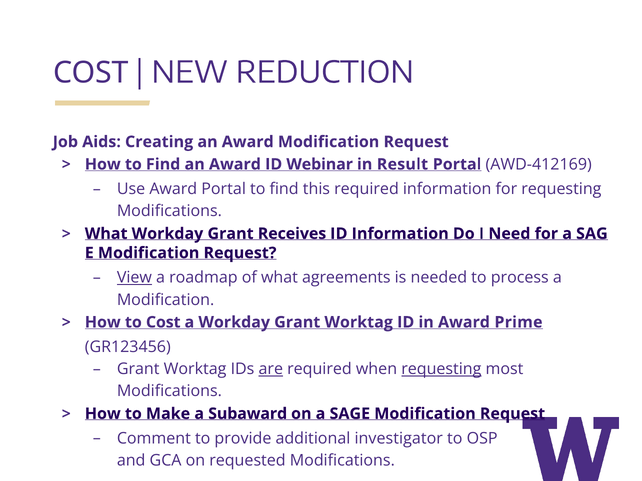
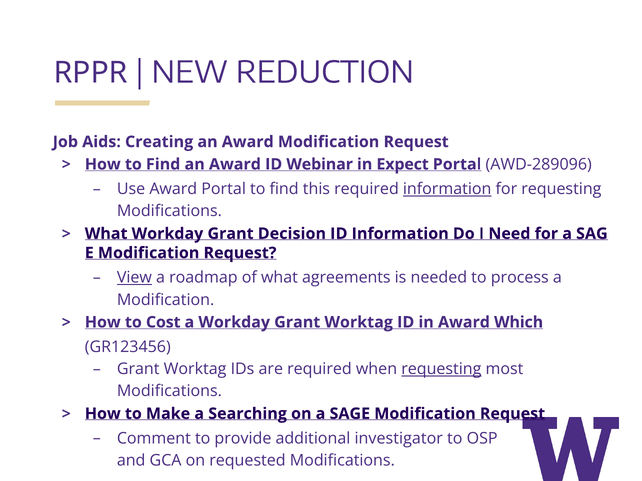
COST at (91, 73): COST -> RPPR
Result: Result -> Expect
AWD-412169: AWD-412169 -> AWD-289096
information at (447, 189) underline: none -> present
Receives: Receives -> Decision
Prime: Prime -> Which
are underline: present -> none
Subaward: Subaward -> Searching
